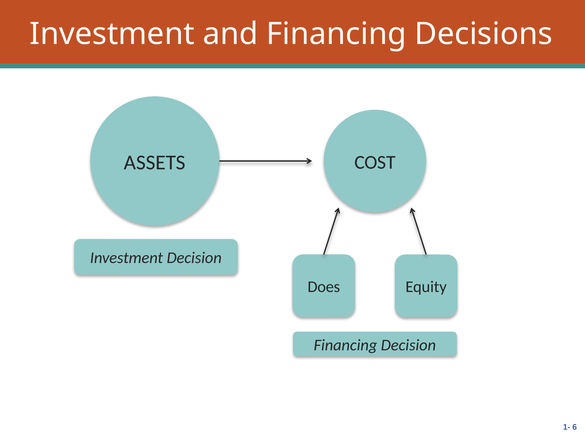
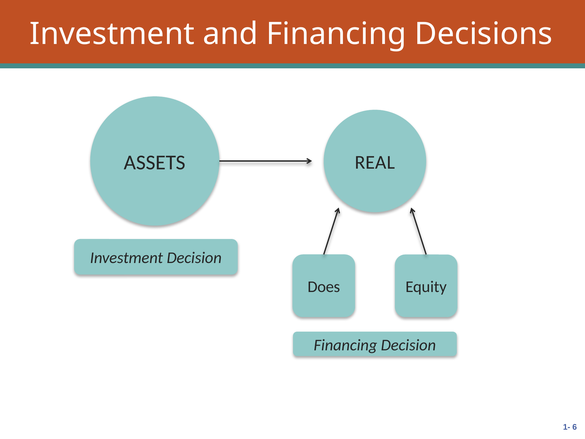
COST: COST -> REAL
